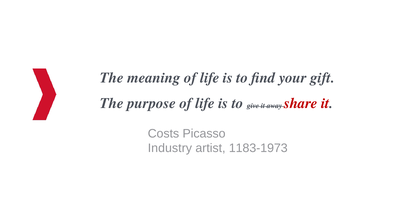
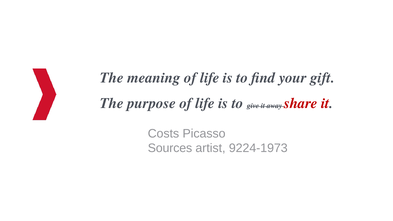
Industry: Industry -> Sources
1183-1973: 1183-1973 -> 9224-1973
